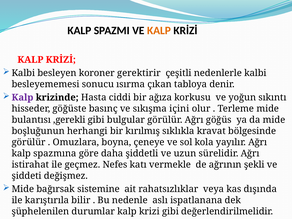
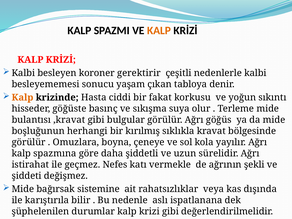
ısırma: ısırma -> yaşam
Kalp at (22, 97) colour: purple -> orange
ağıza: ağıza -> fakat
içini: içini -> suya
,gerekli: ,gerekli -> ,kravat
